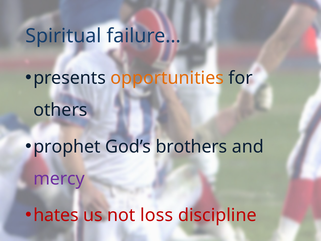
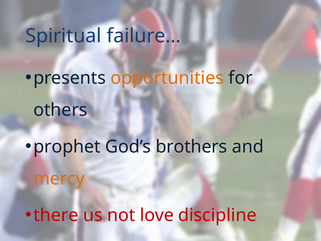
mercy colour: purple -> orange
hates: hates -> there
loss: loss -> love
